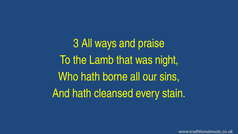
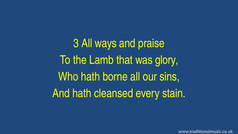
night: night -> glory
